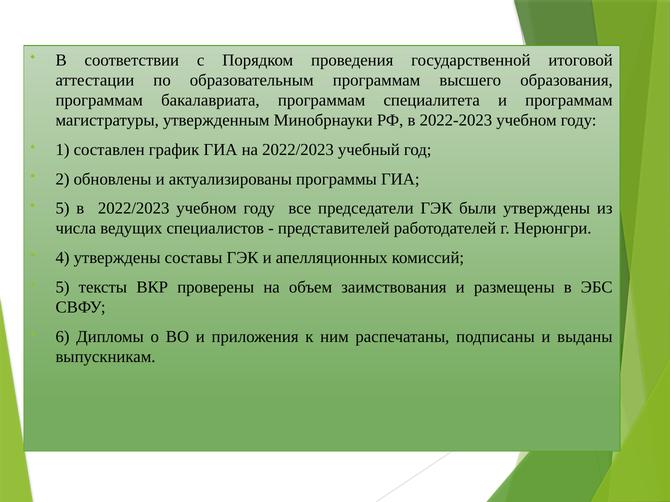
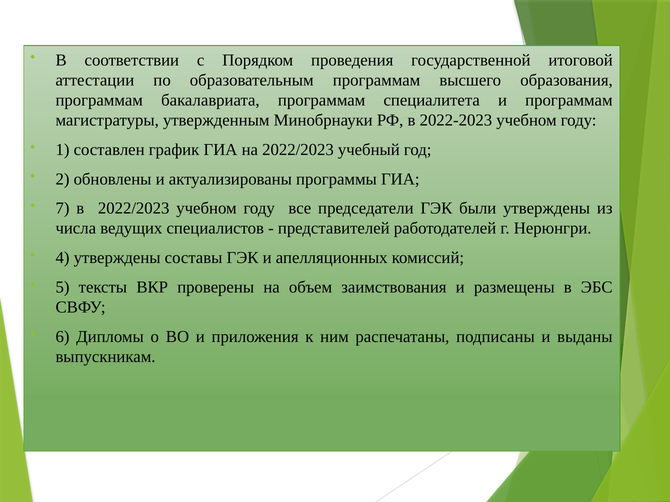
5 at (63, 209): 5 -> 7
